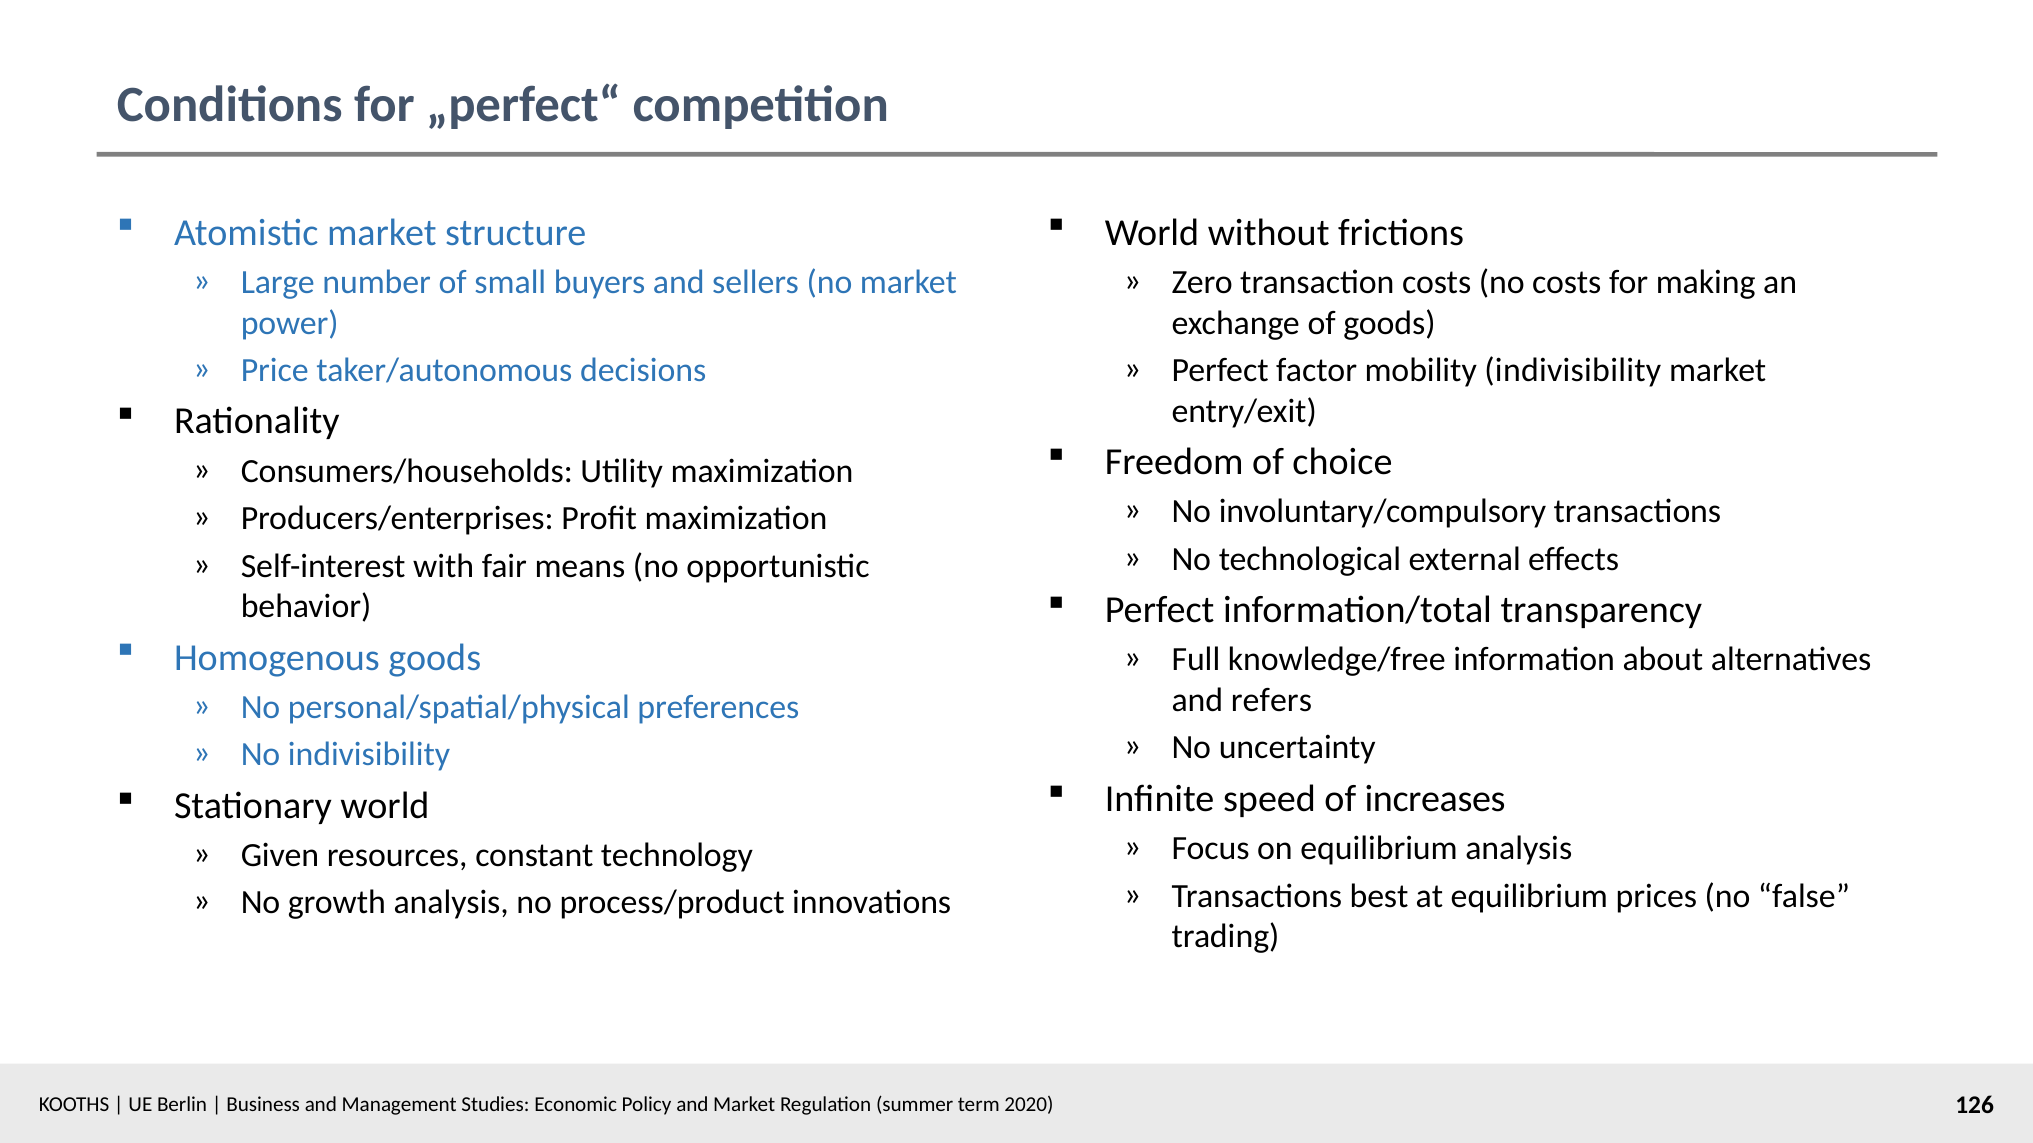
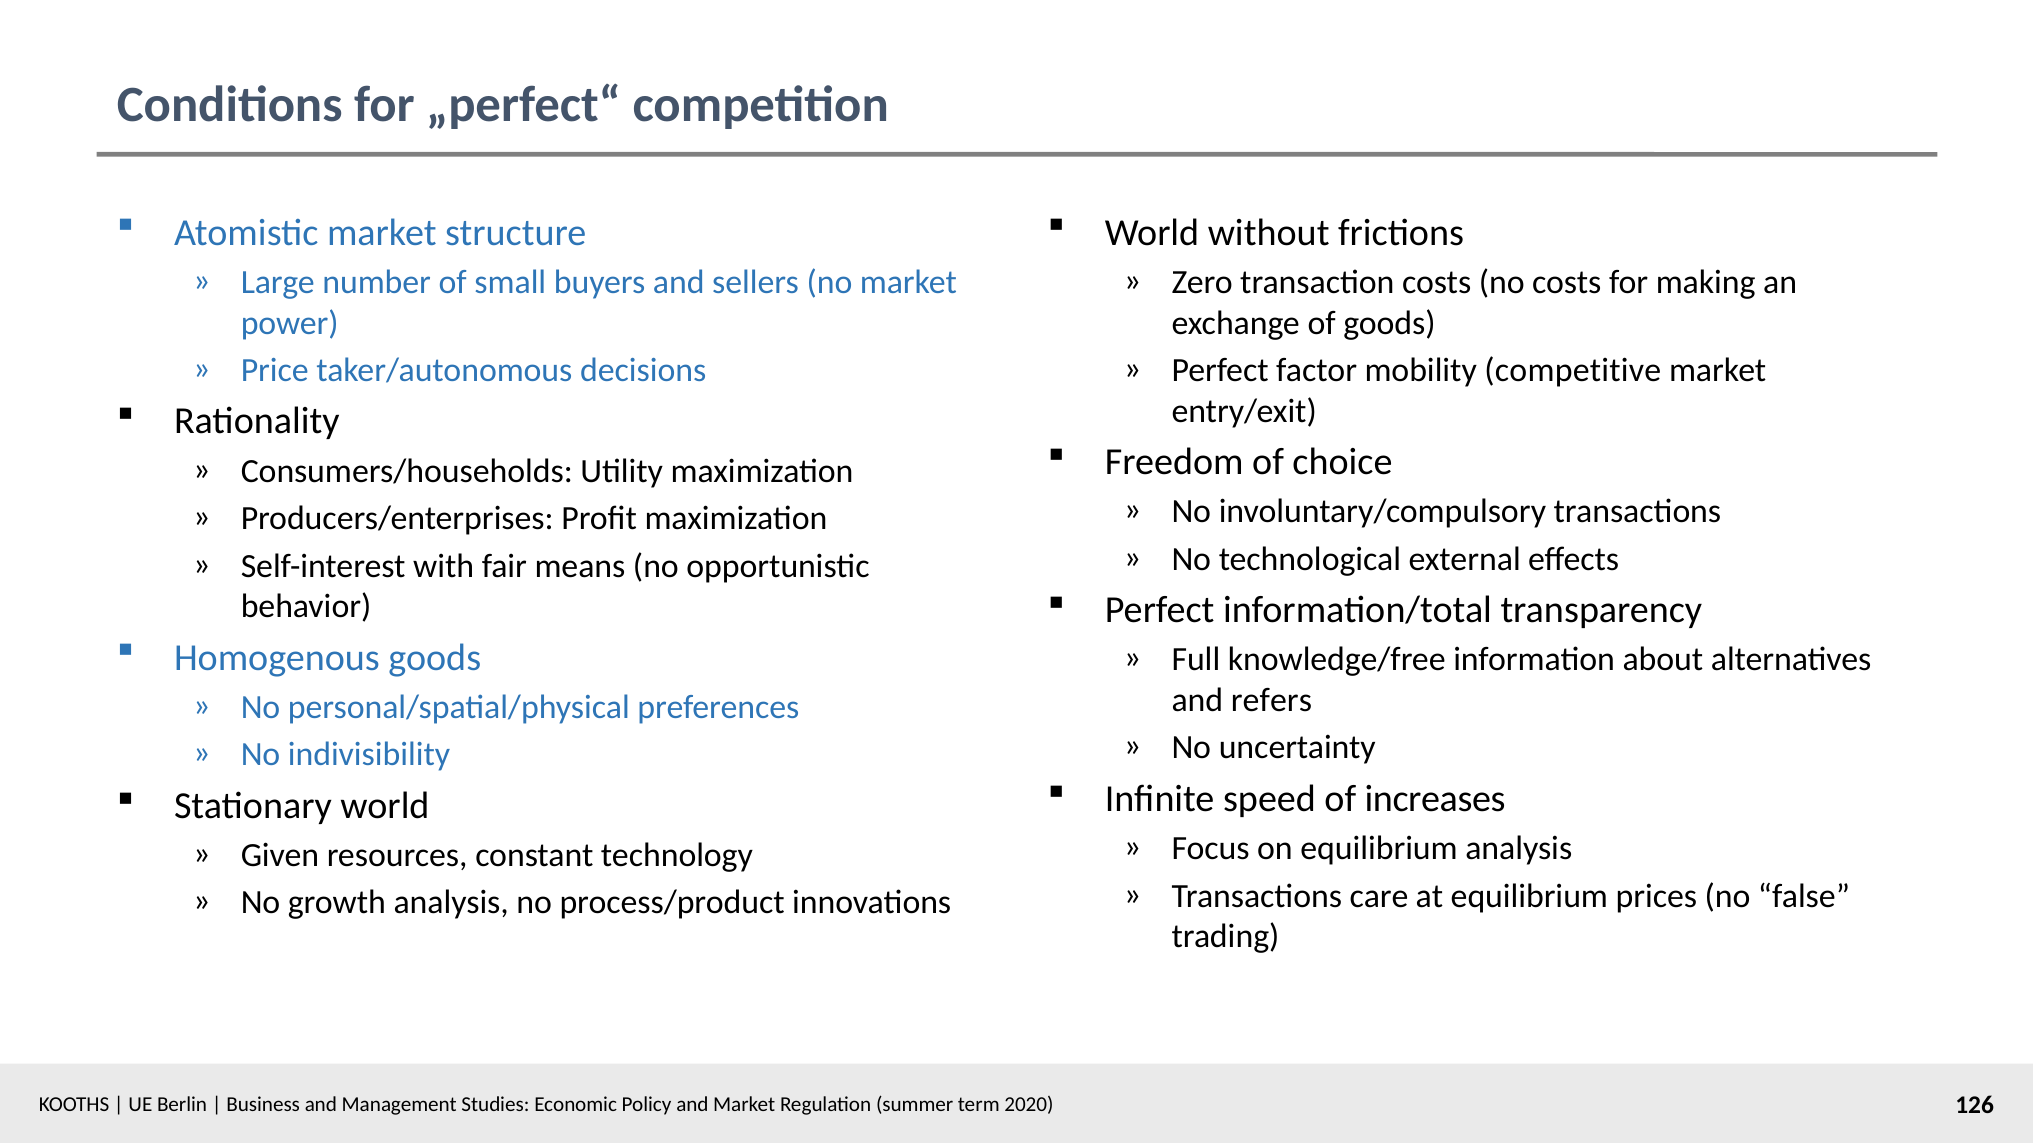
mobility indivisibility: indivisibility -> competitive
best: best -> care
